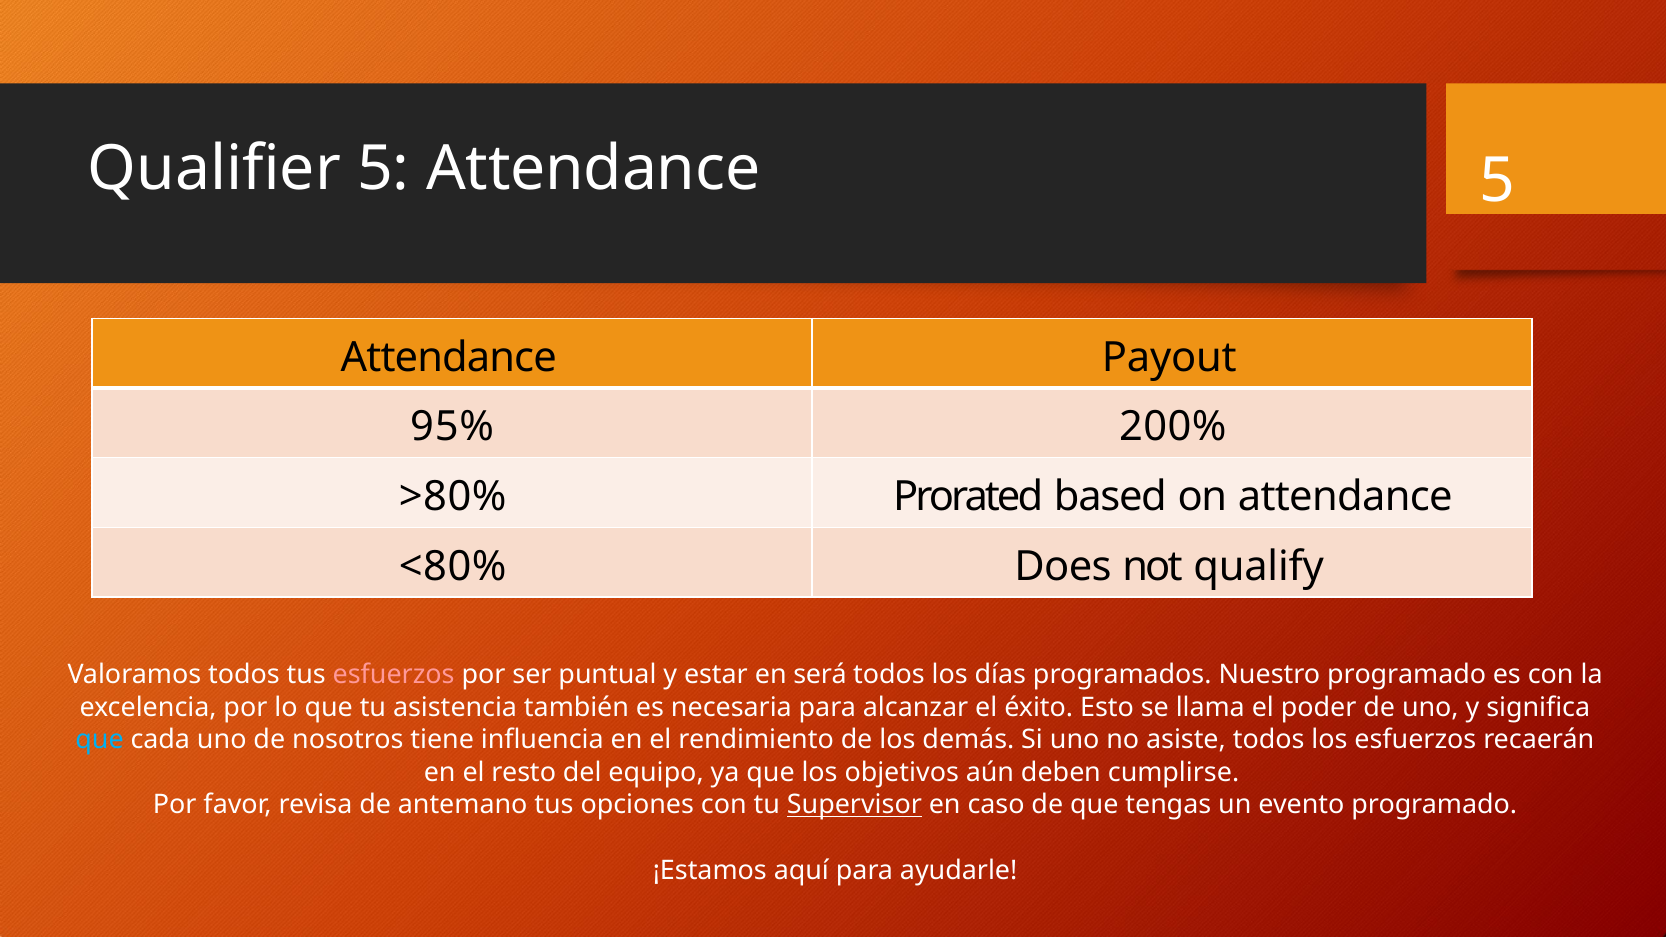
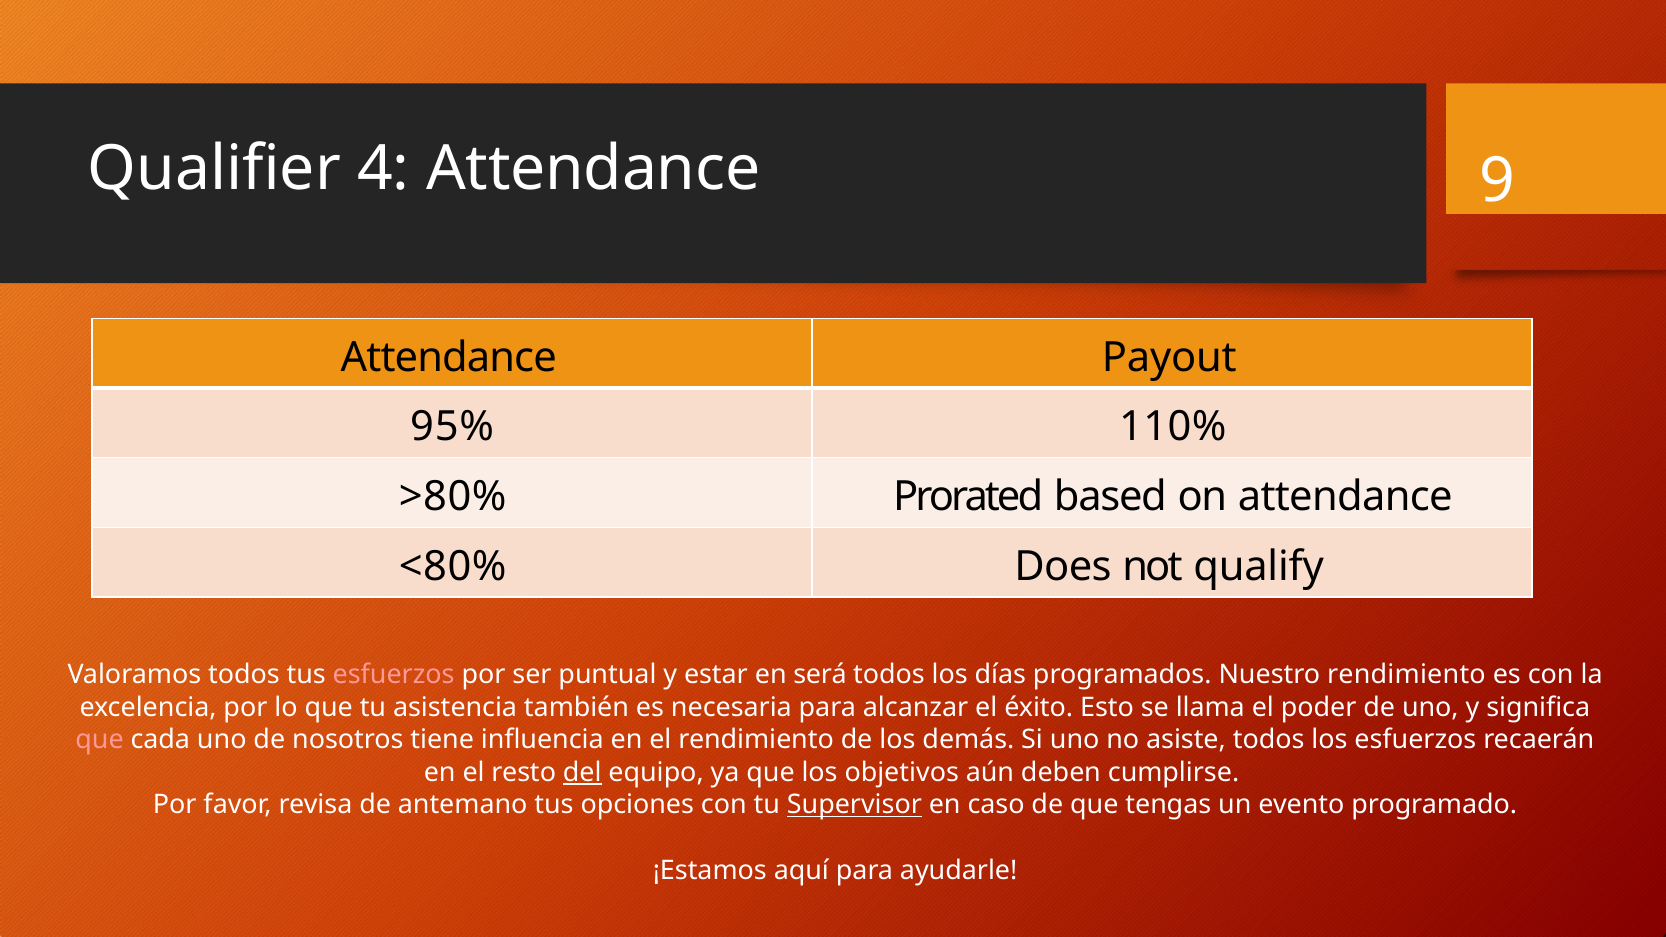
Qualifier 5: 5 -> 4
Attendance 5: 5 -> 9
200%: 200% -> 110%
Nuestro programado: programado -> rendimiento
que at (100, 740) colour: light blue -> pink
del underline: none -> present
